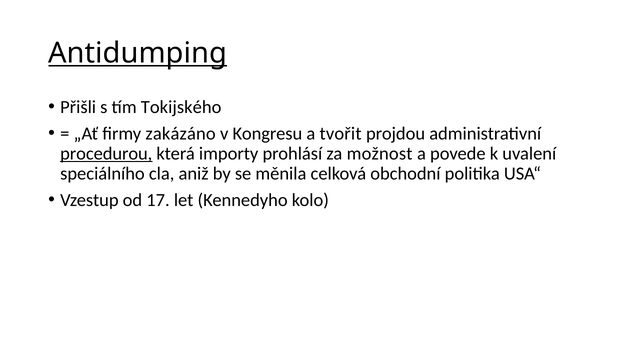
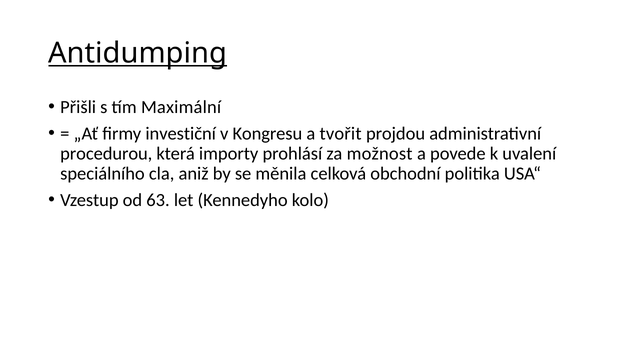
Tokijského: Tokijského -> Maximální
zakázáno: zakázáno -> investiční
procedurou underline: present -> none
17: 17 -> 63
